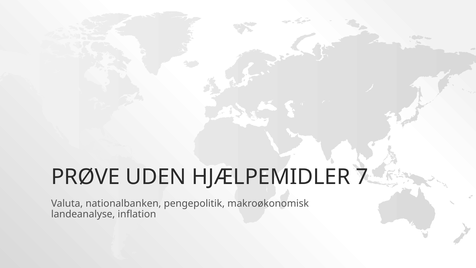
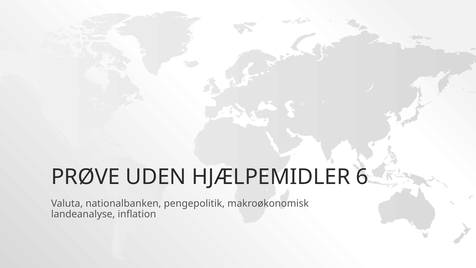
7: 7 -> 6
